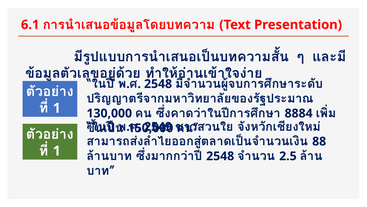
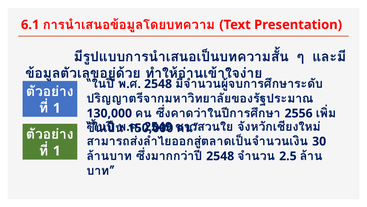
8884: 8884 -> 2556
88: 88 -> 30
